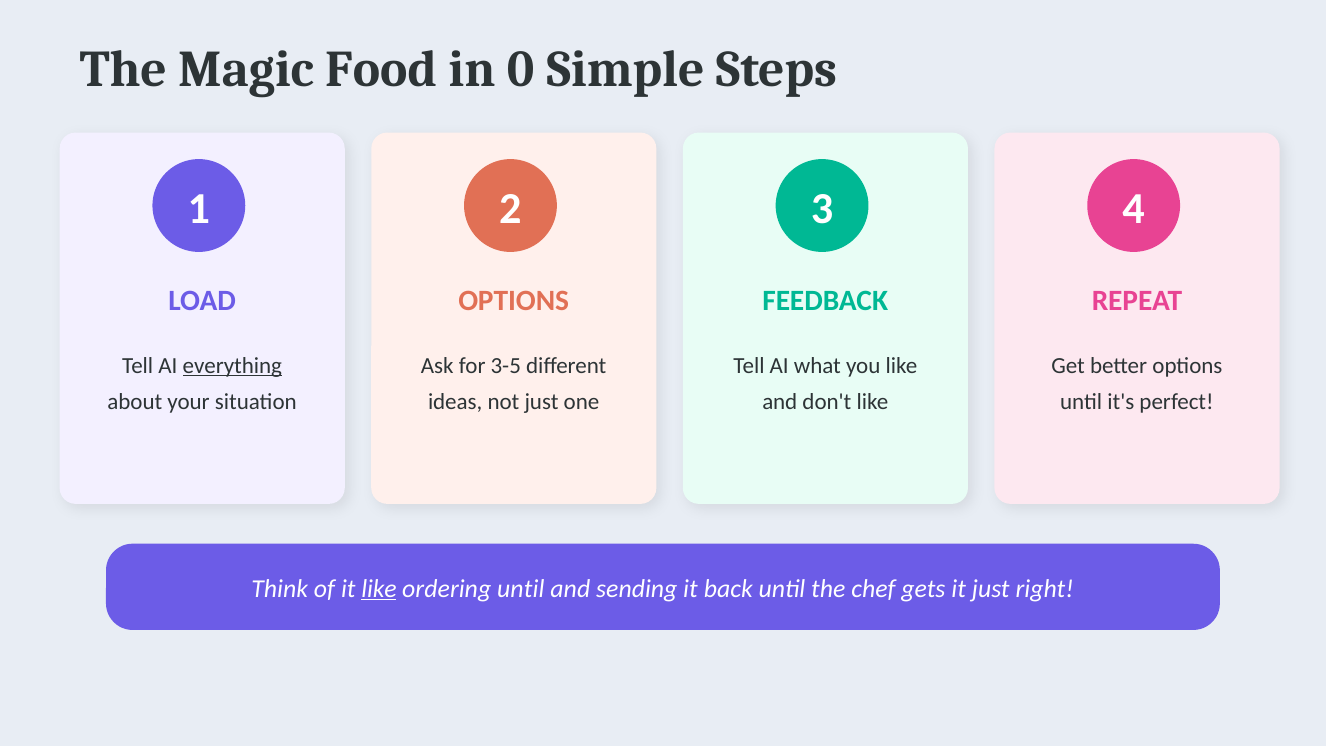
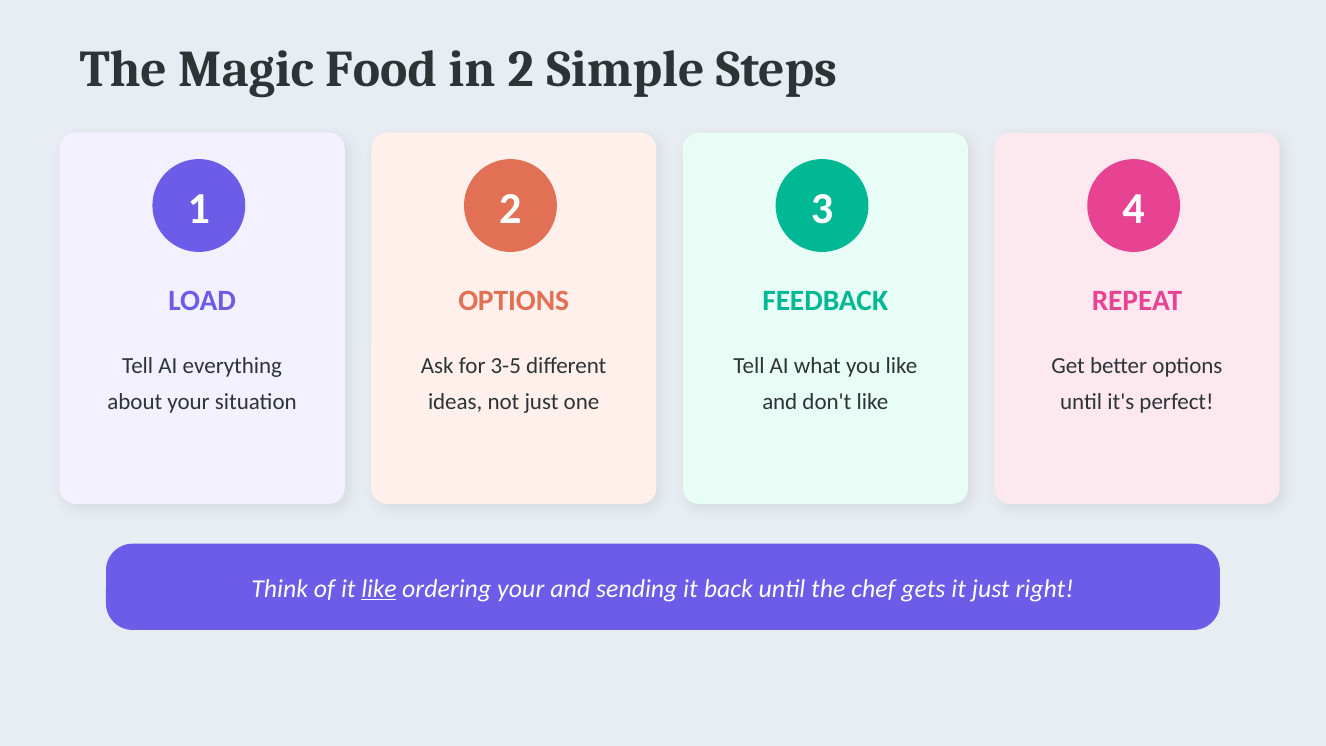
in 0: 0 -> 2
everything underline: present -> none
ordering until: until -> your
